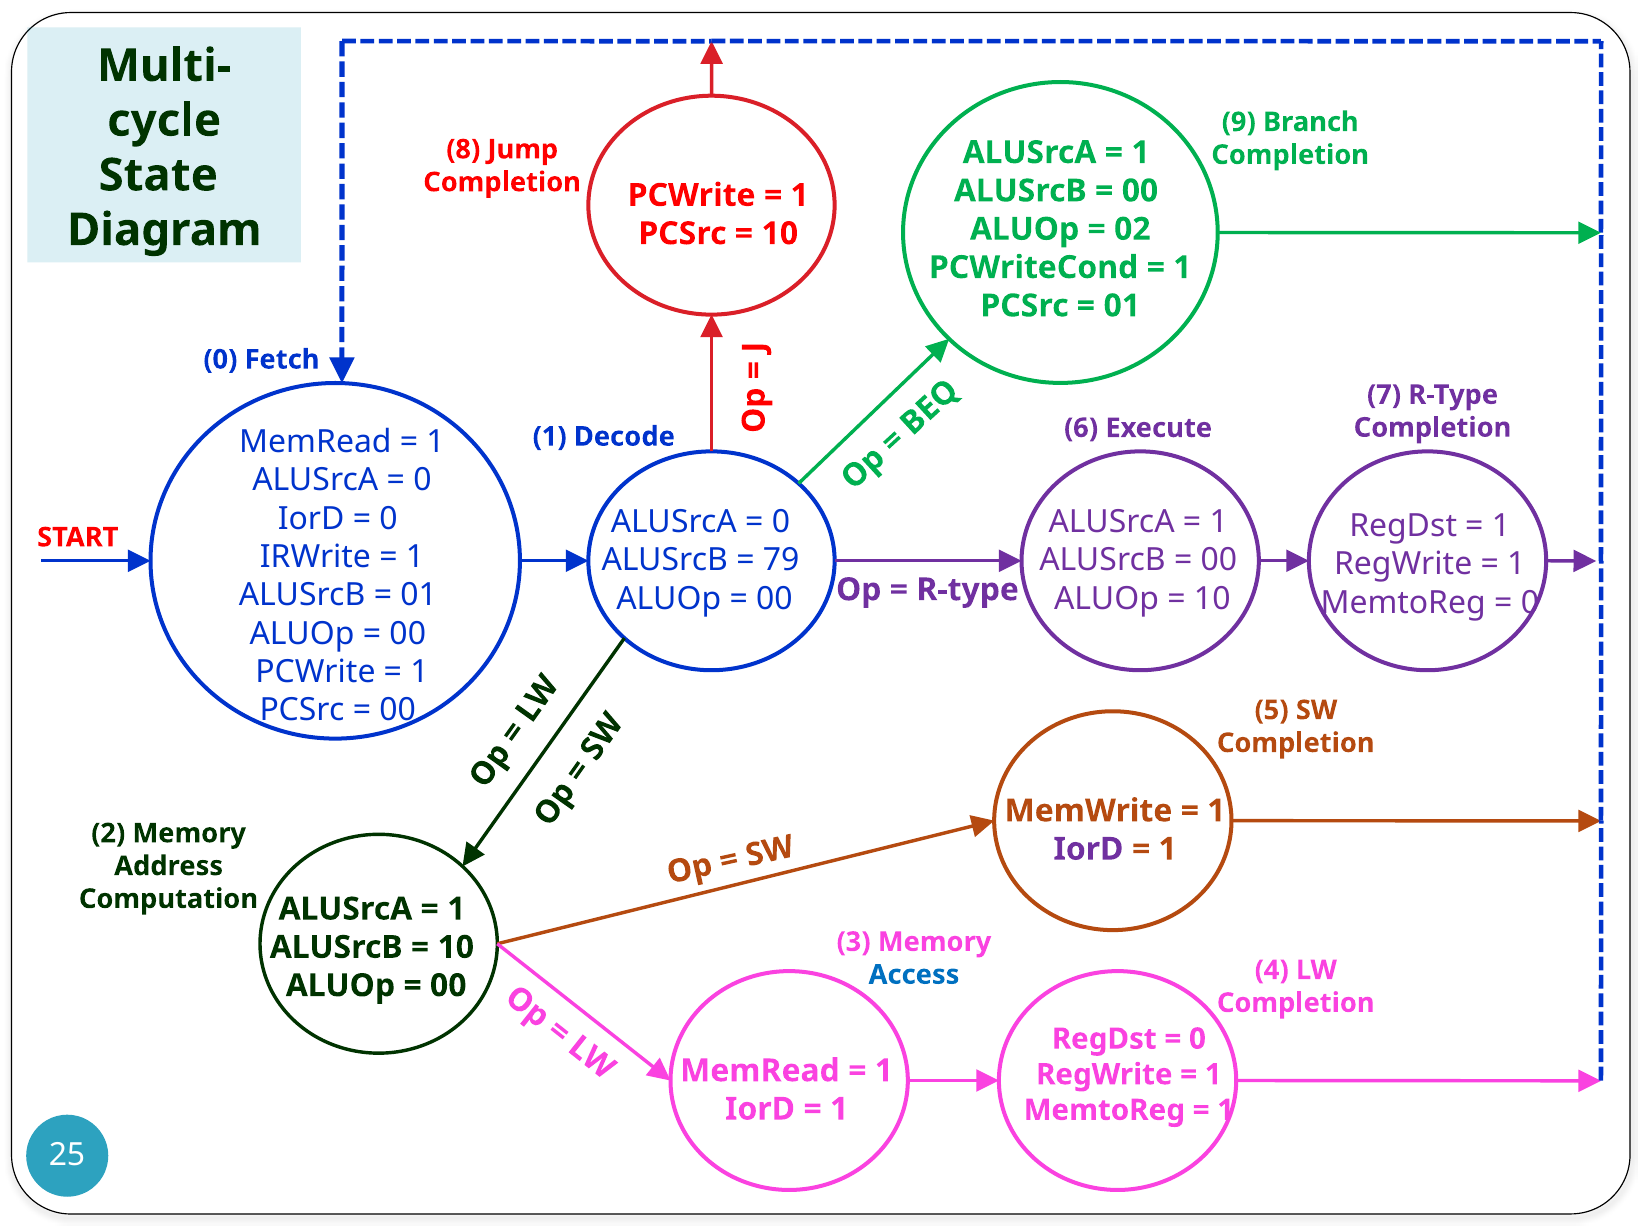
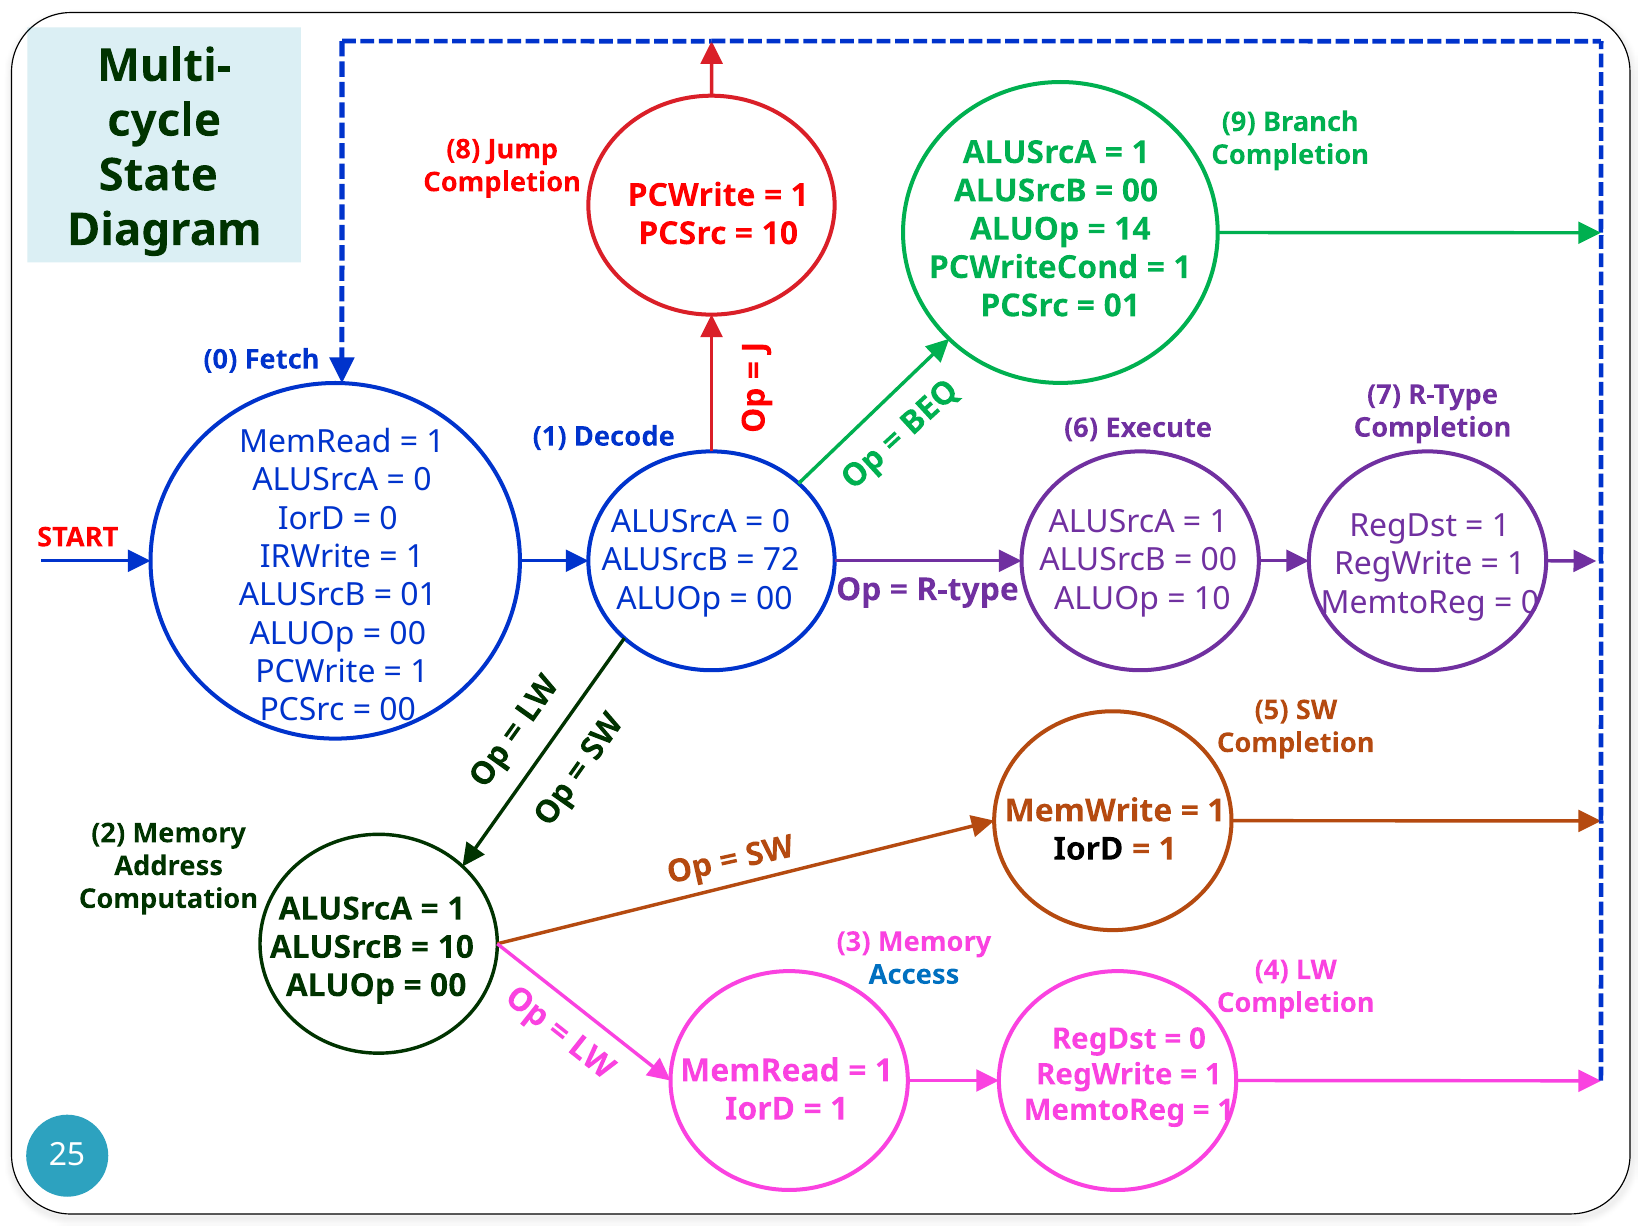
02: 02 -> 14
79: 79 -> 72
IorD at (1088, 850) colour: purple -> black
